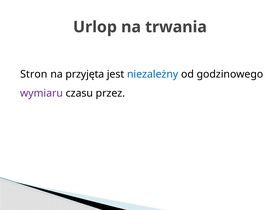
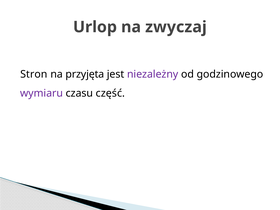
trwania: trwania -> zwyczaj
niezależny colour: blue -> purple
przez: przez -> część
